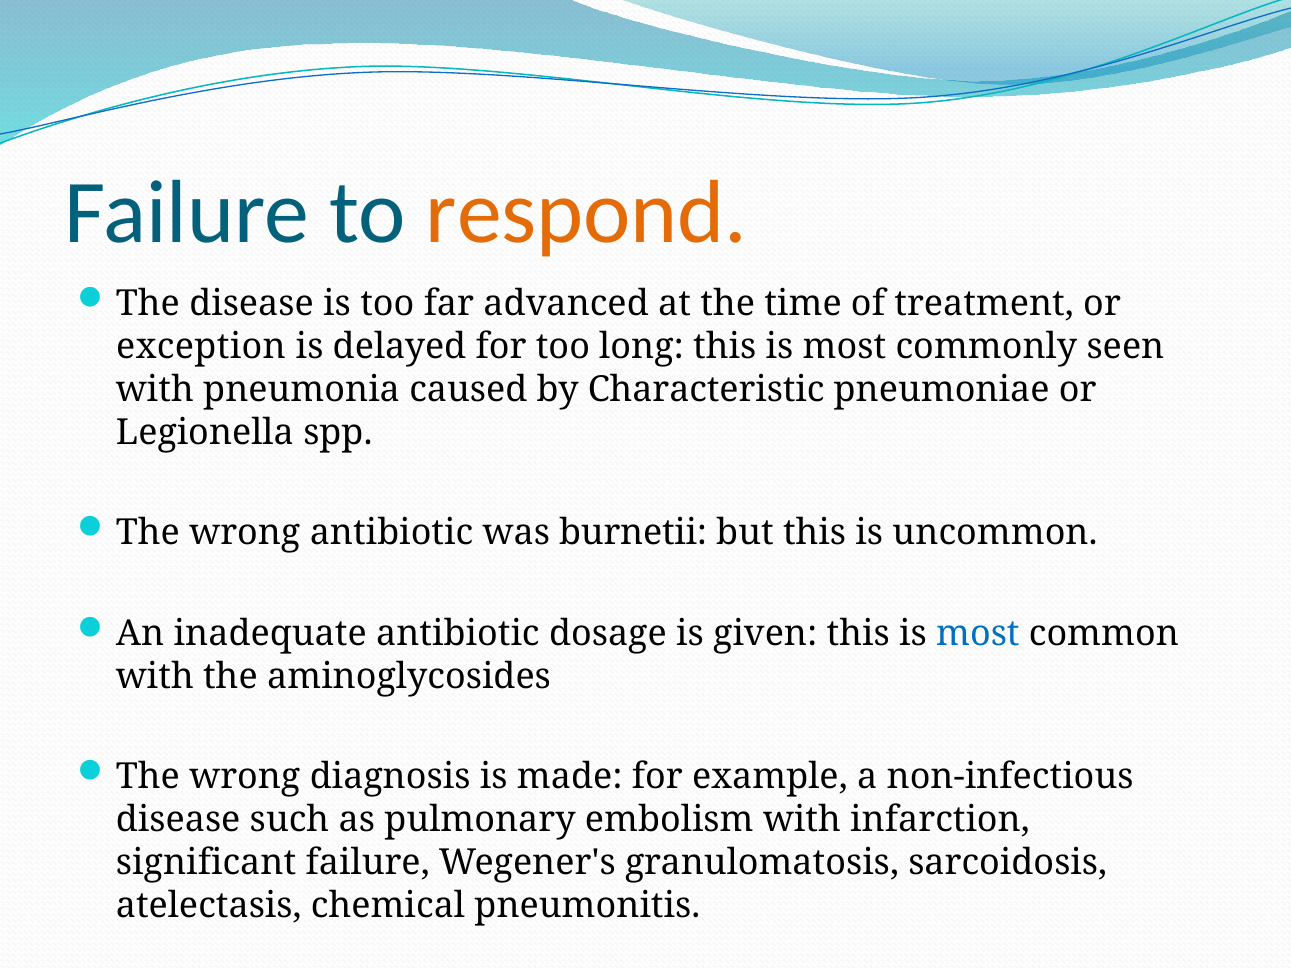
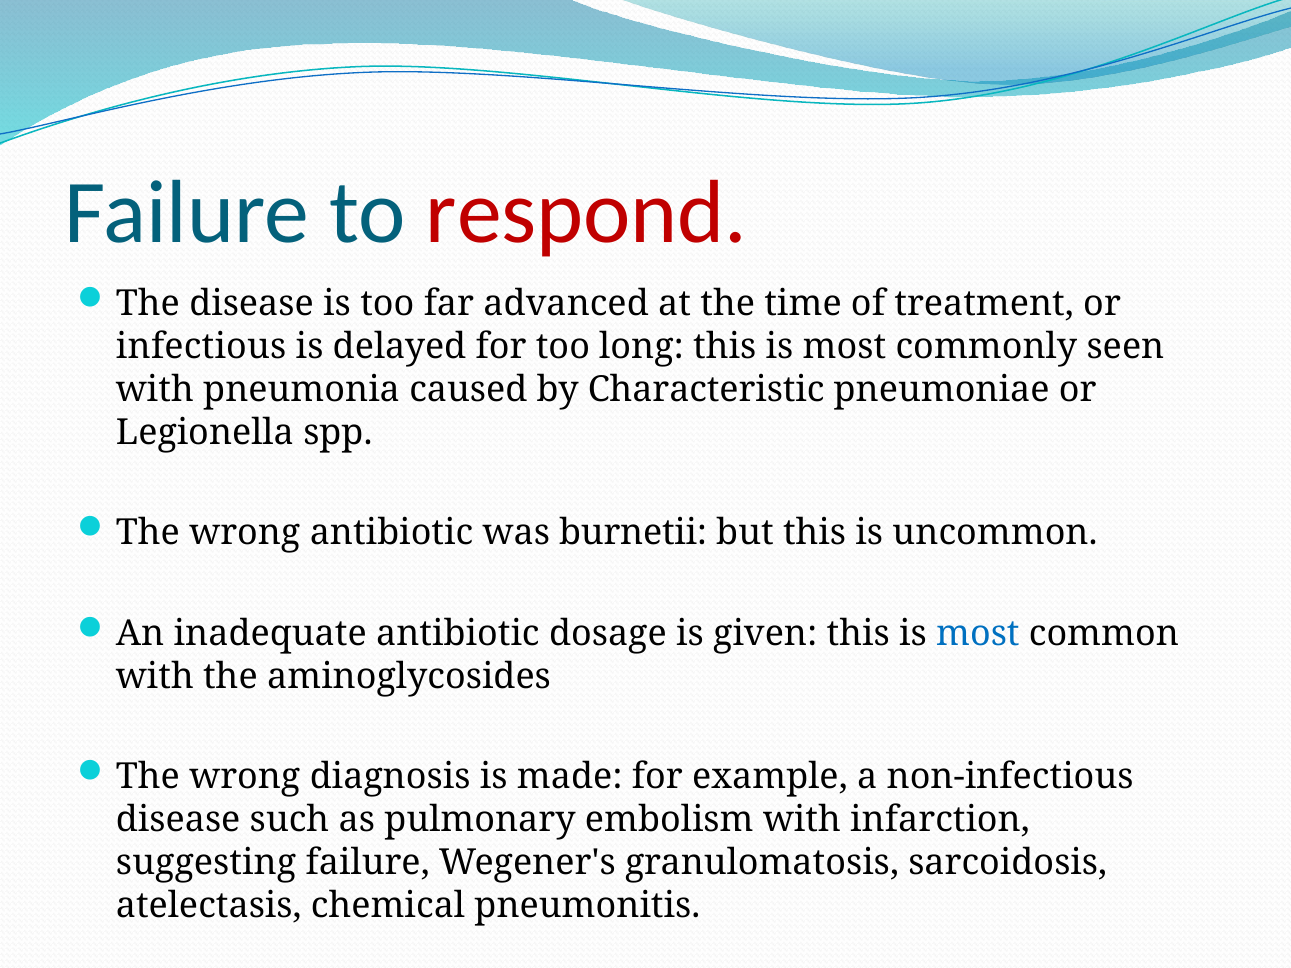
respond colour: orange -> red
exception: exception -> infectious
significant: significant -> suggesting
